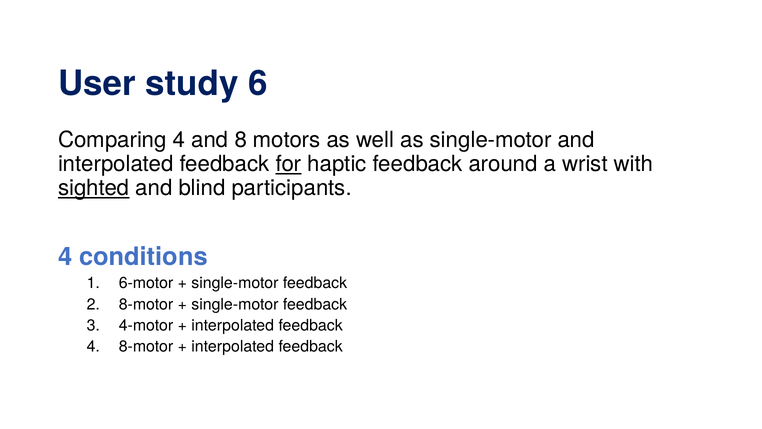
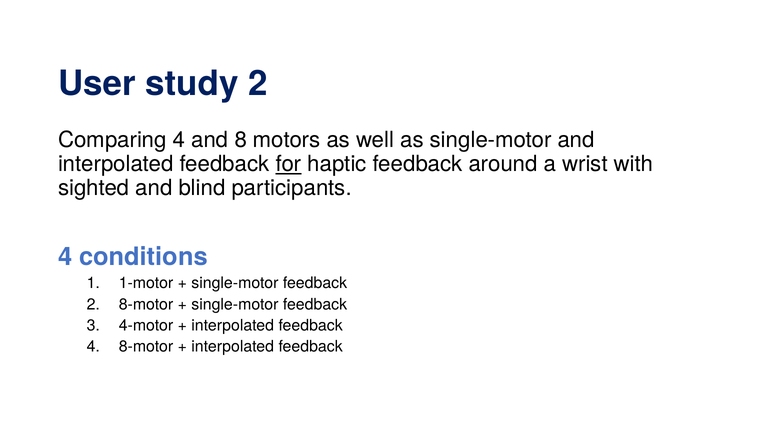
study 6: 6 -> 2
sighted underline: present -> none
6-motor: 6-motor -> 1-motor
